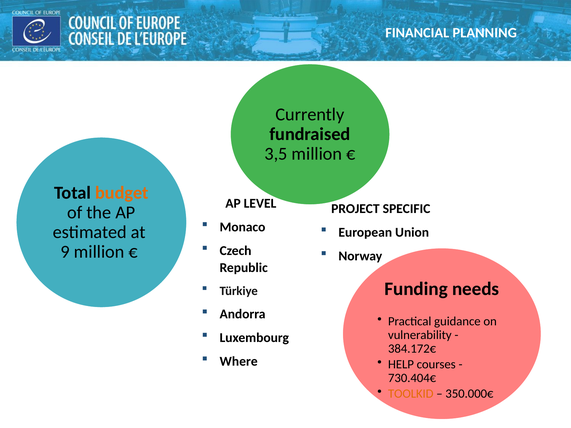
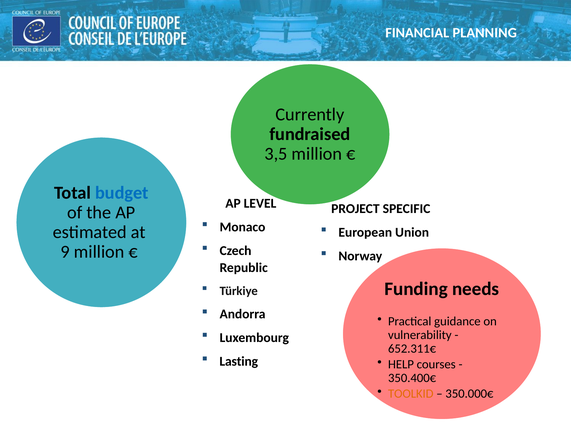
budget colour: orange -> blue
384.172€: 384.172€ -> 652.311€
Where: Where -> Lasting
730.404€: 730.404€ -> 350.400€
